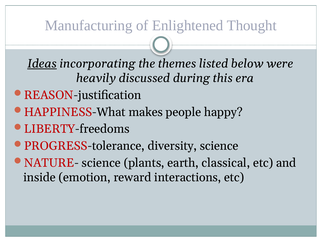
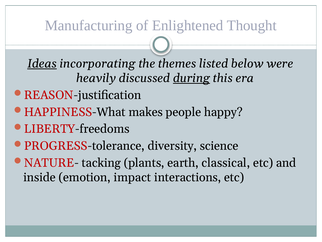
during underline: none -> present
NATURE- science: science -> tacking
reward: reward -> impact
